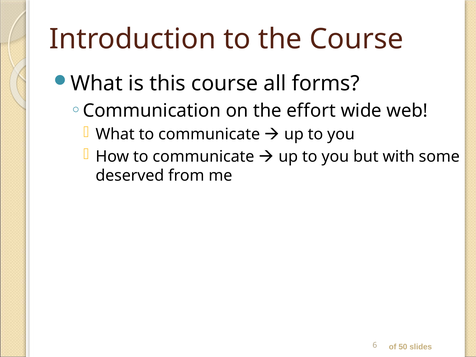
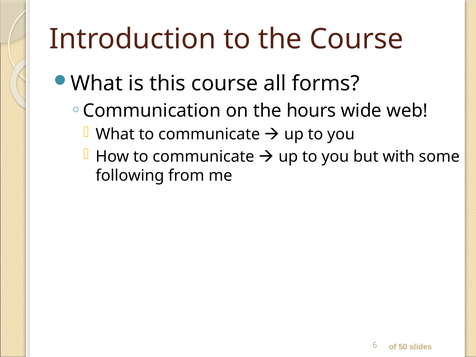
effort: effort -> hours
deserved: deserved -> following
